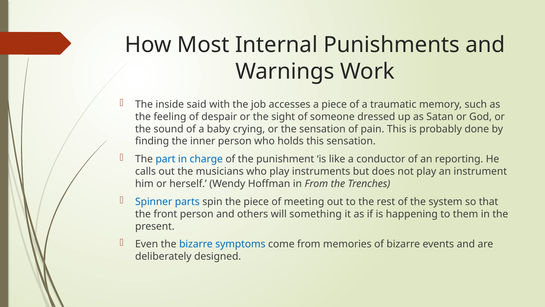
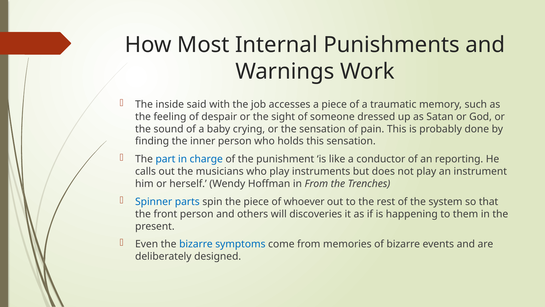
meeting: meeting -> whoever
something: something -> discoveries
